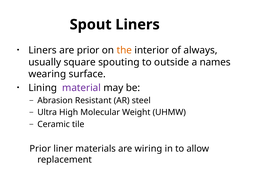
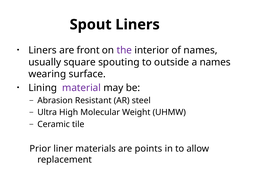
are prior: prior -> front
the colour: orange -> purple
of always: always -> names
wiring: wiring -> points
